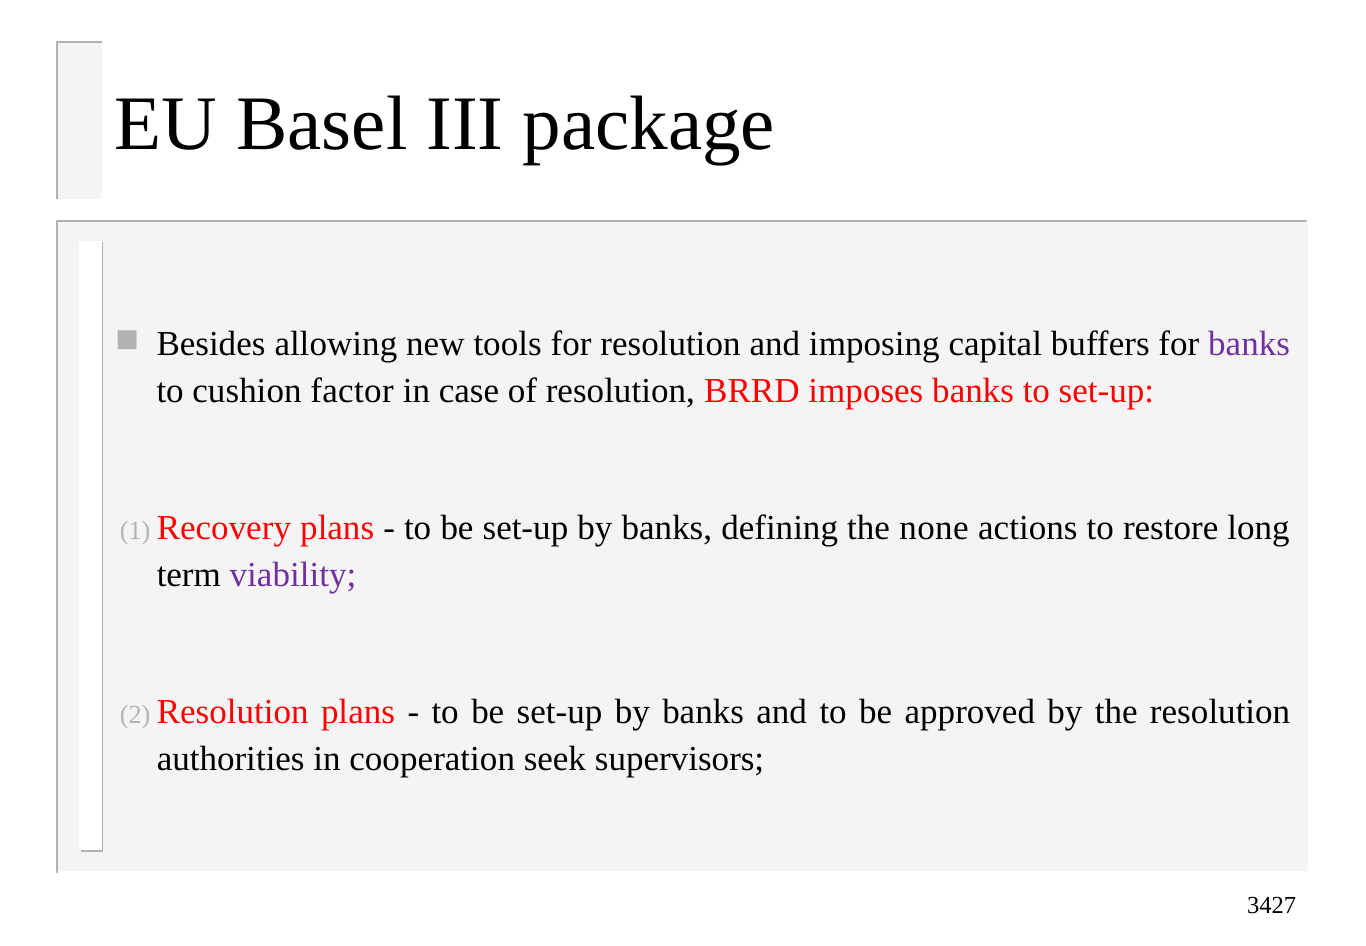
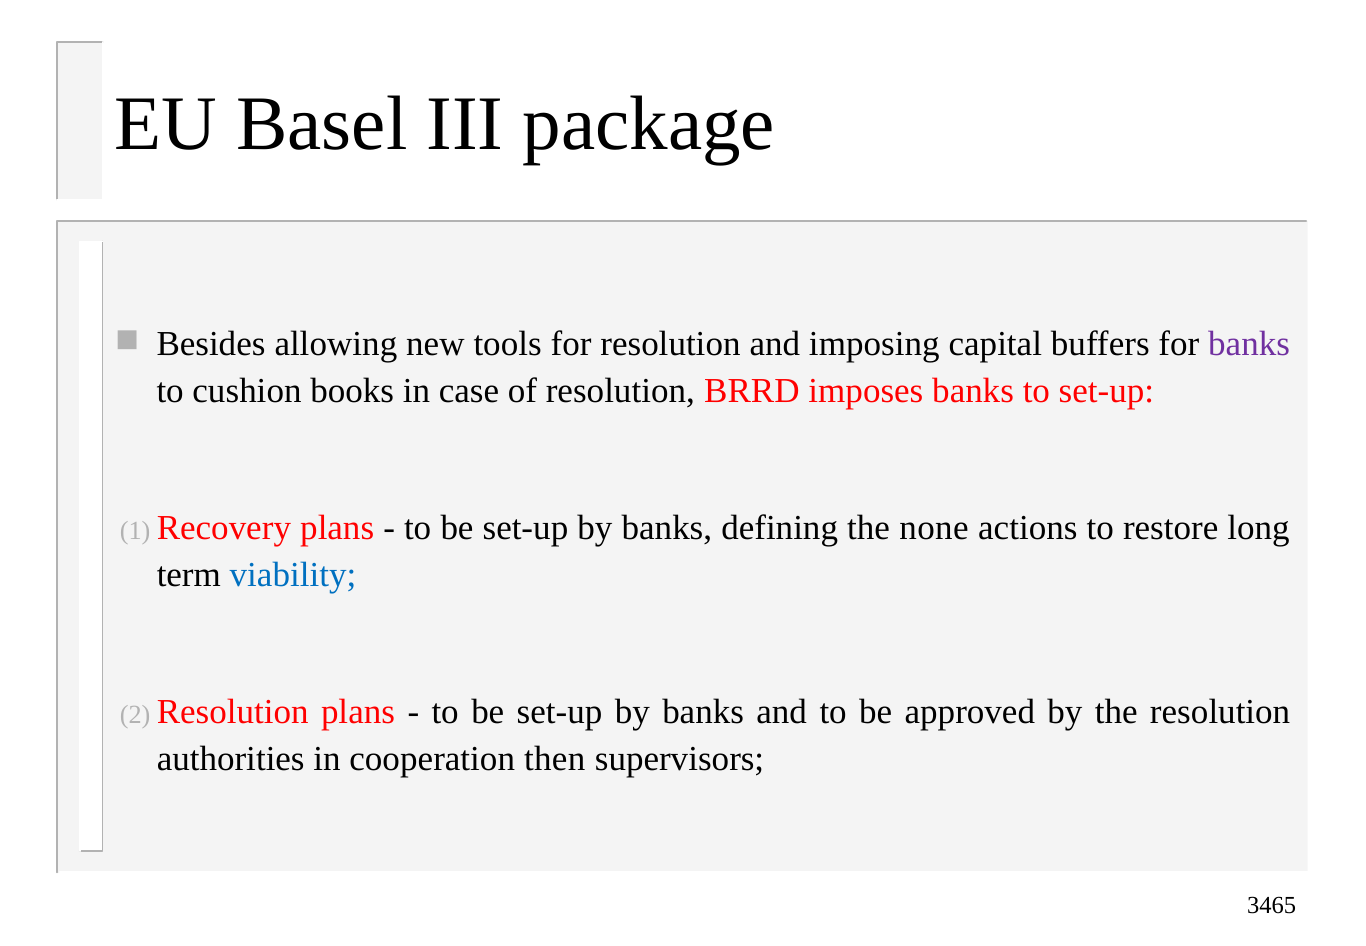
factor: factor -> books
viability colour: purple -> blue
seek: seek -> then
3427: 3427 -> 3465
